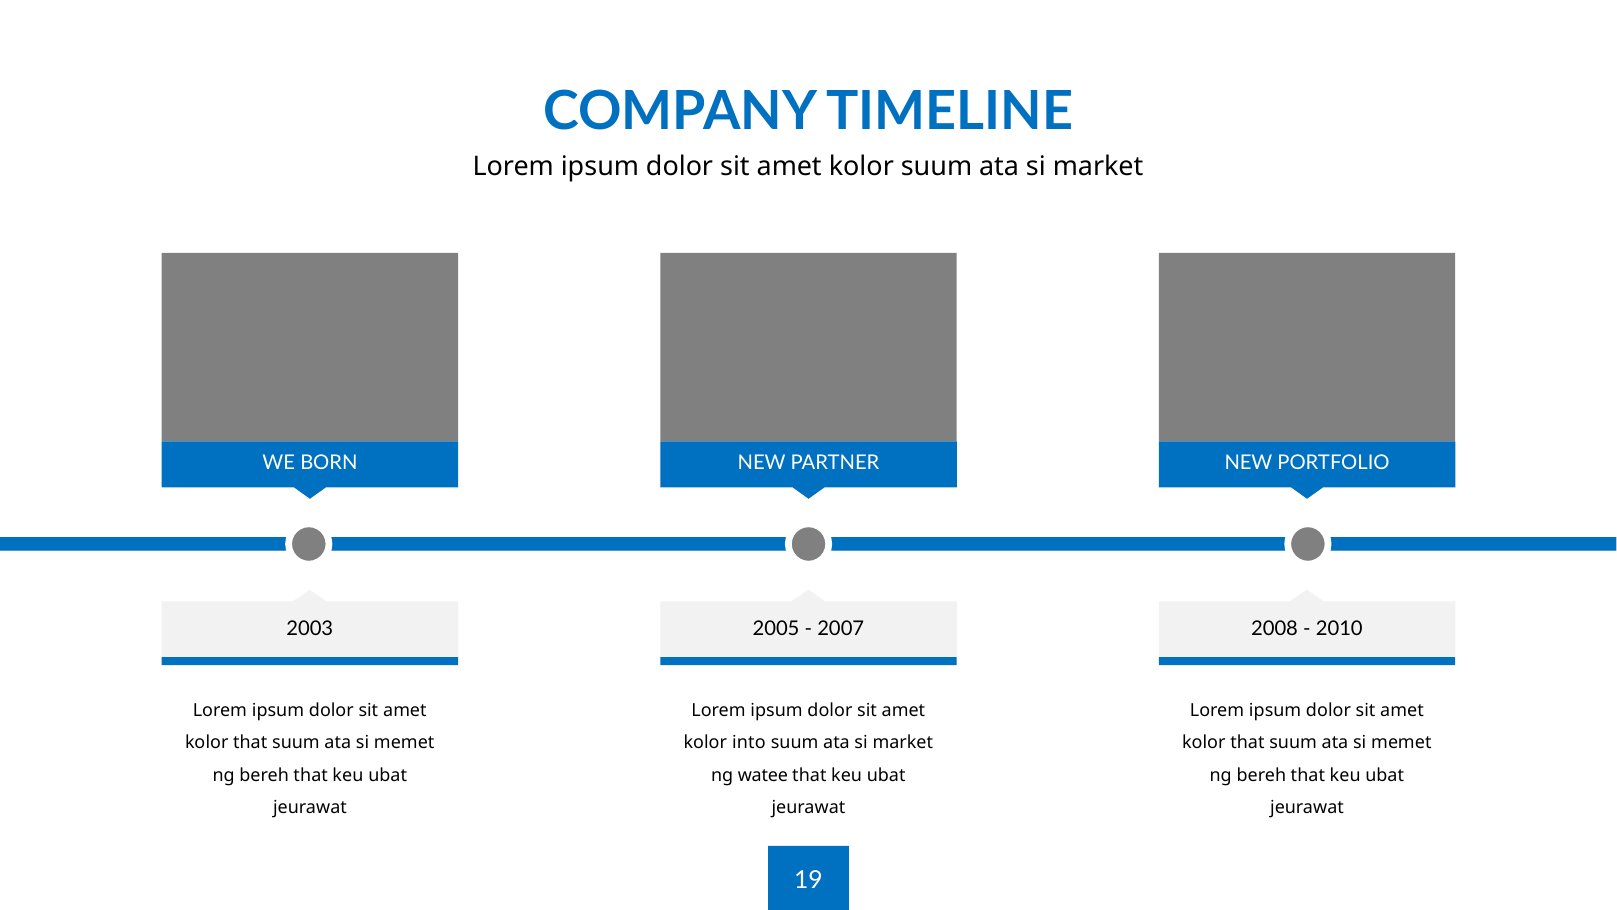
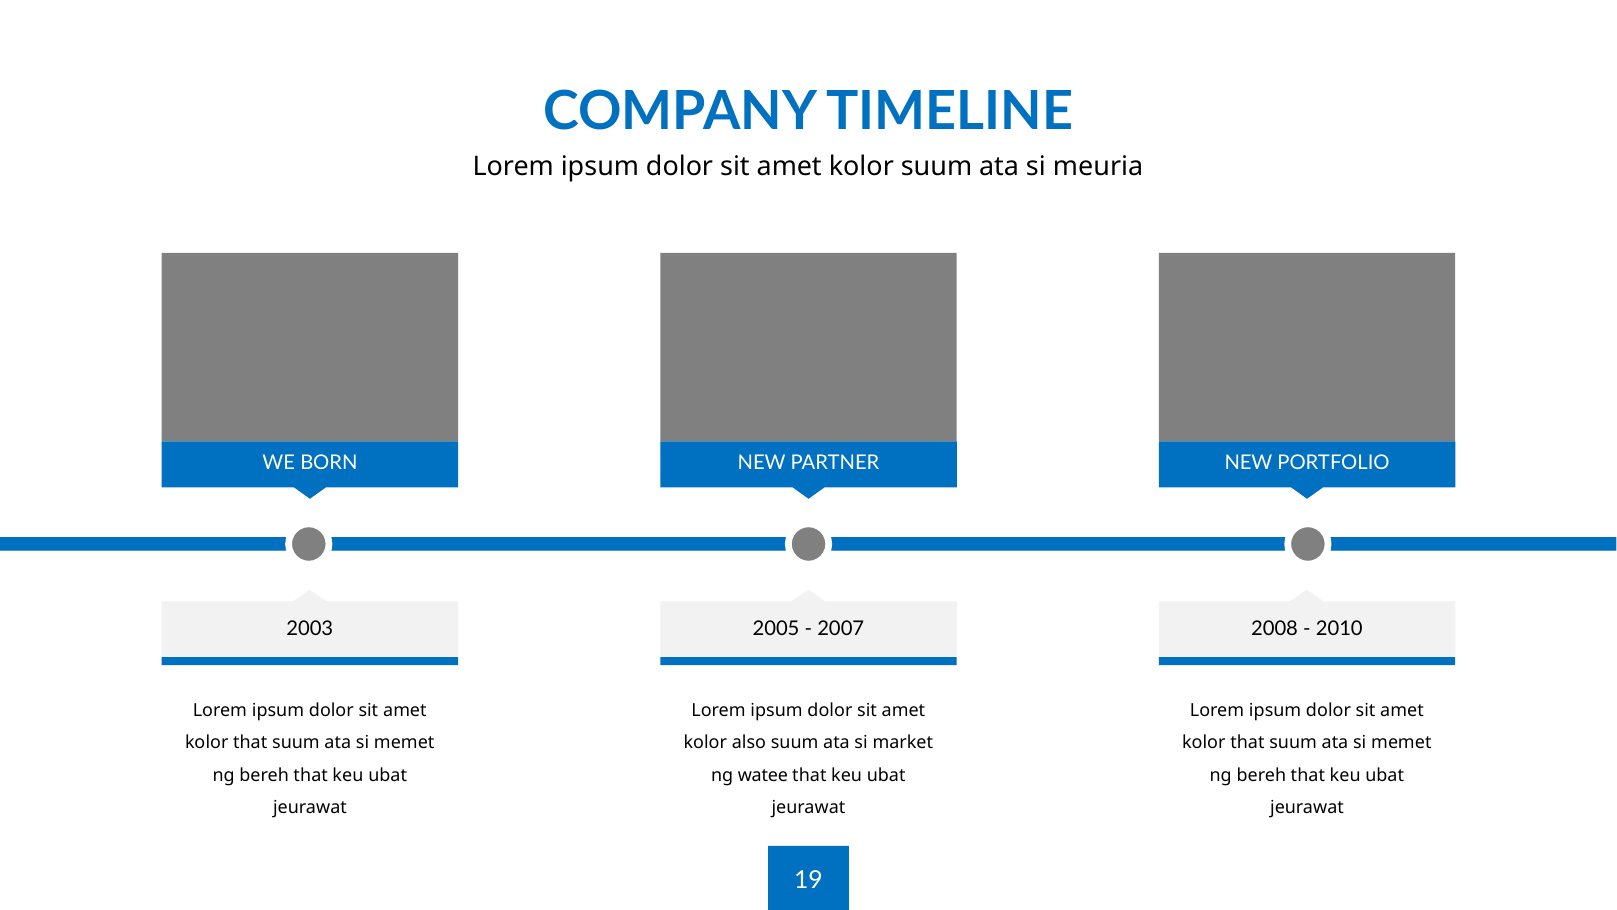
market at (1098, 166): market -> meuria
into: into -> also
